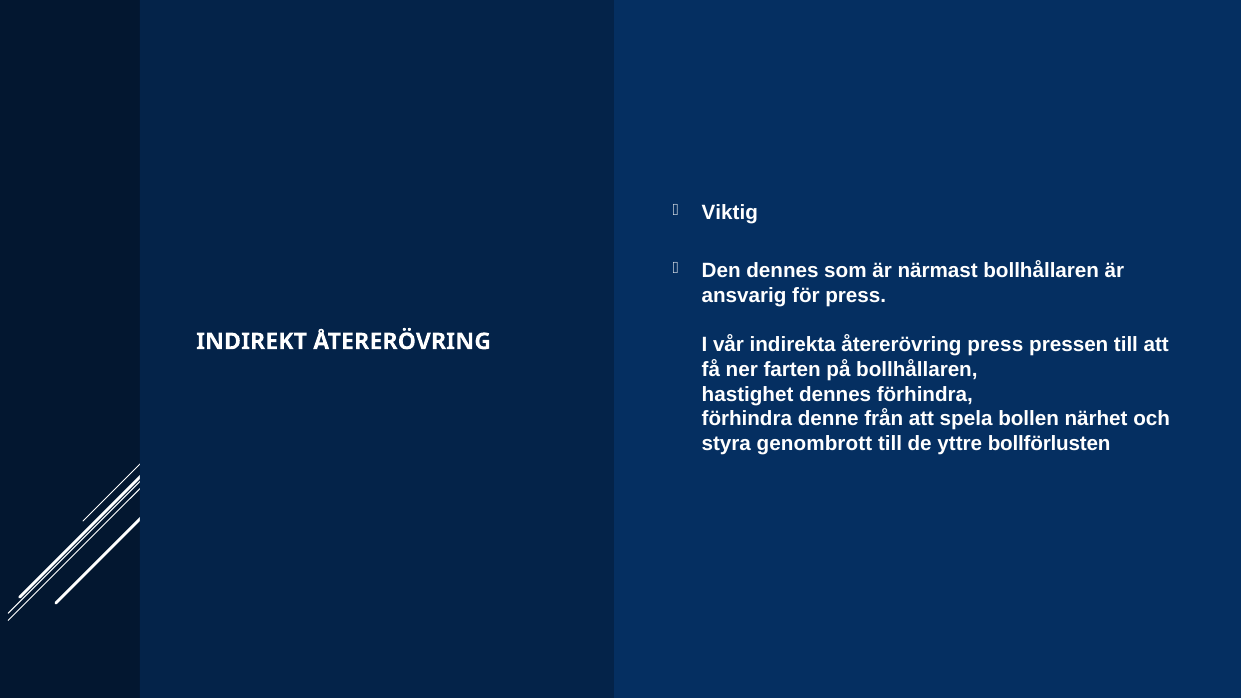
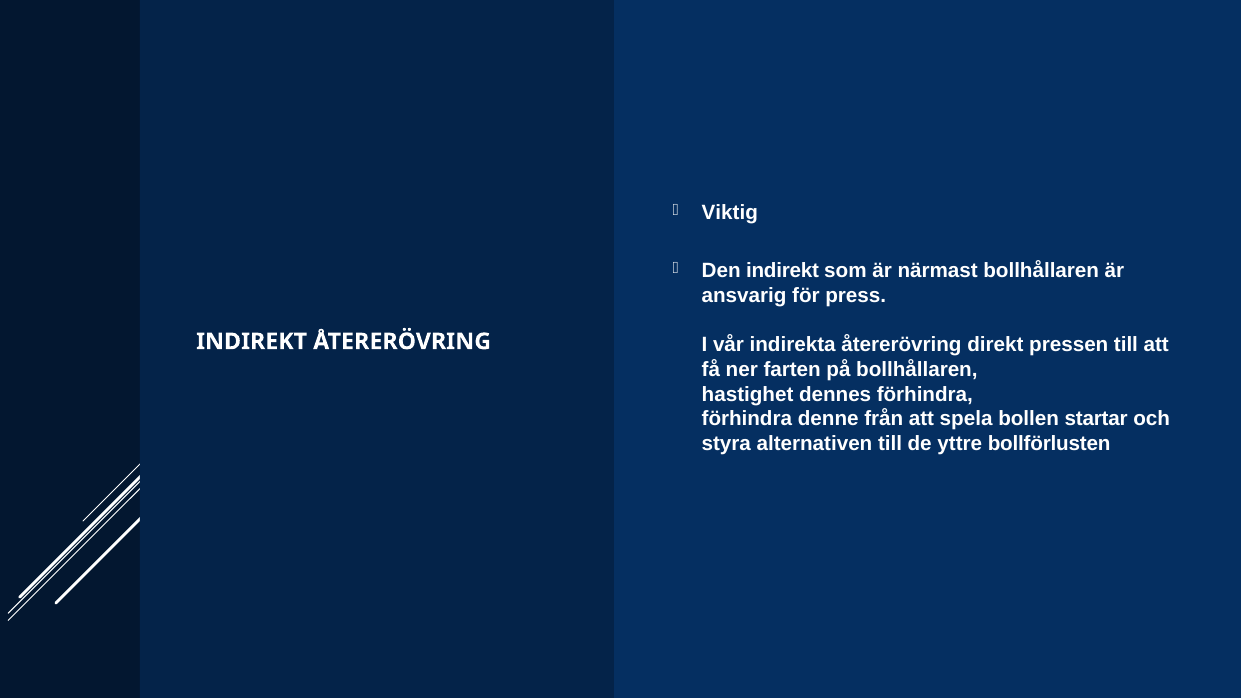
Den dennes: dennes -> indirekt
återerövring press: press -> direkt
närhet: närhet -> startar
genombrott: genombrott -> alternativen
